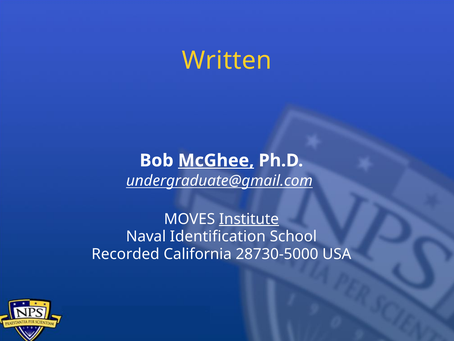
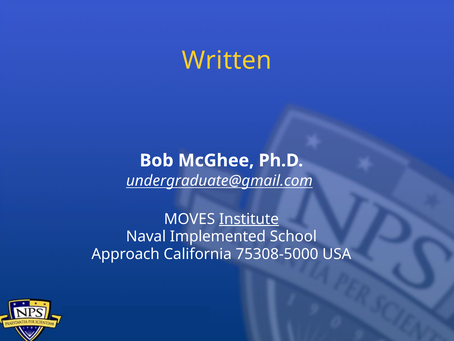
McGhee underline: present -> none
Identification: Identification -> Implemented
Recorded: Recorded -> Approach
28730-5000: 28730-5000 -> 75308-5000
